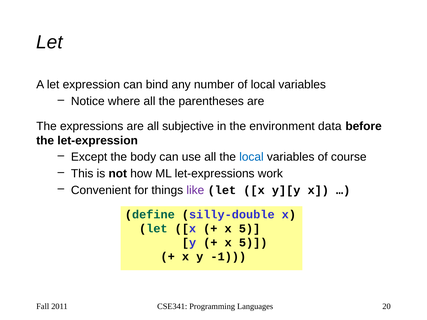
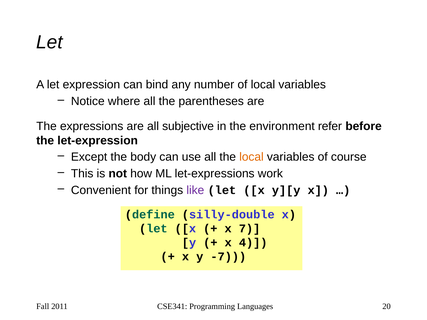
data: data -> refer
local at (251, 157) colour: blue -> orange
5 at (250, 229): 5 -> 7
5 at (253, 243): 5 -> 4
-1: -1 -> -7
